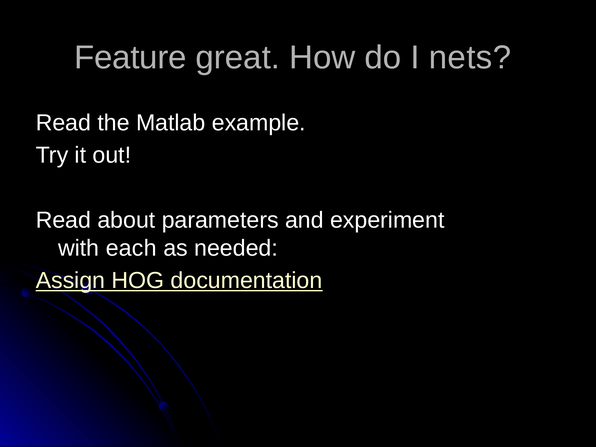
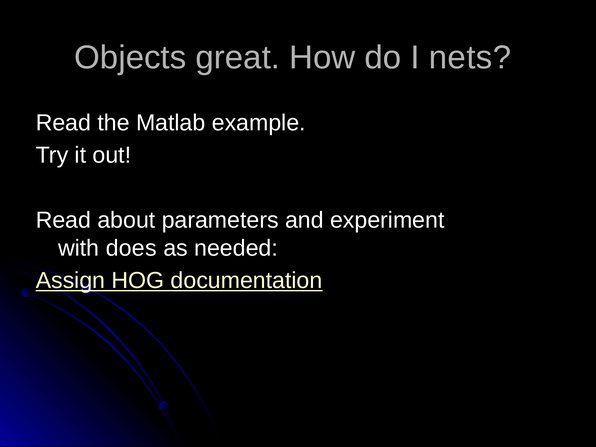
Feature: Feature -> Objects
each: each -> does
